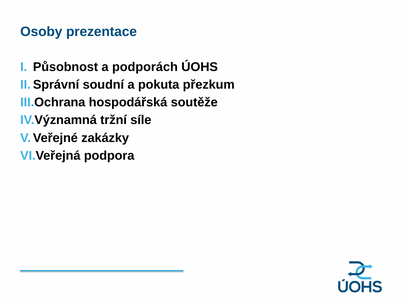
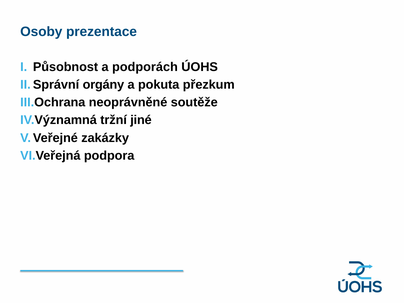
soudní: soudní -> orgány
hospodářská: hospodářská -> neoprávněné
síle: síle -> jiné
